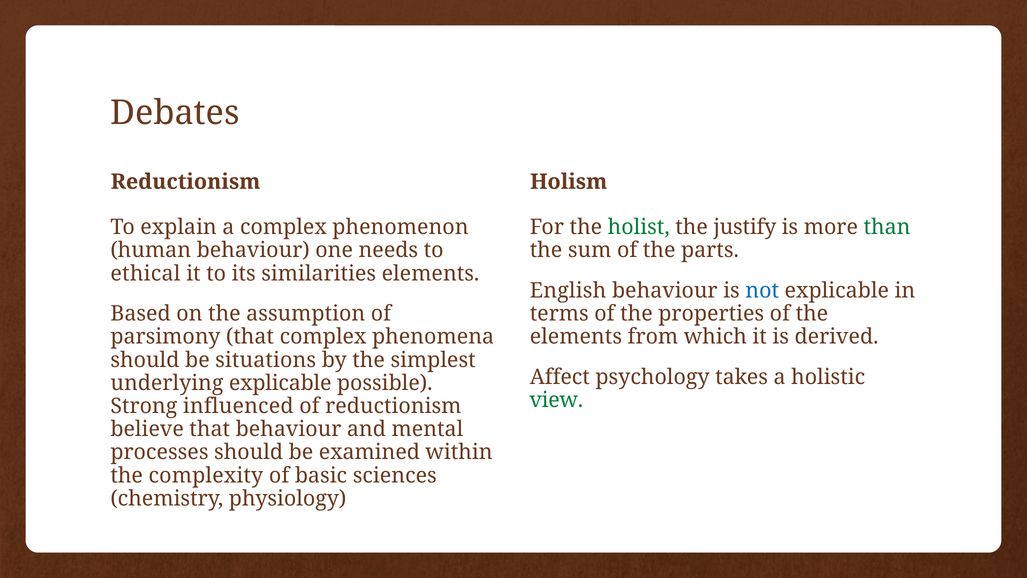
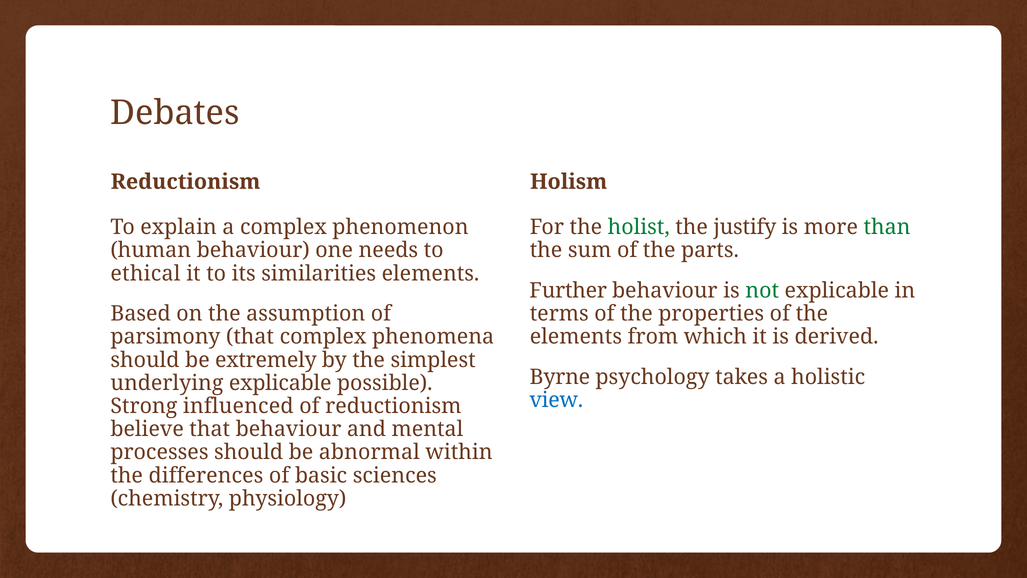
English: English -> Further
not colour: blue -> green
situations: situations -> extremely
Affect: Affect -> Byrne
view colour: green -> blue
examined: examined -> abnormal
complexity: complexity -> differences
